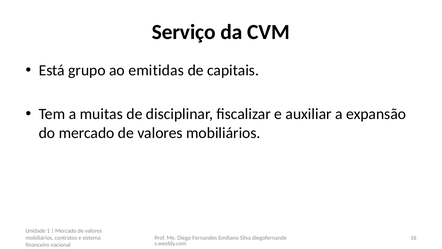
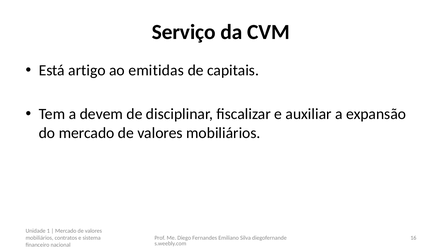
grupo: grupo -> artigo
muitas: muitas -> devem
